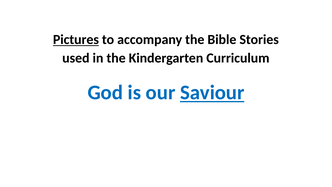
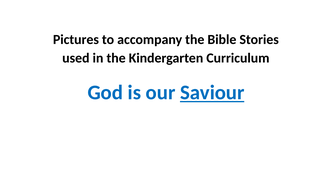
Pictures underline: present -> none
